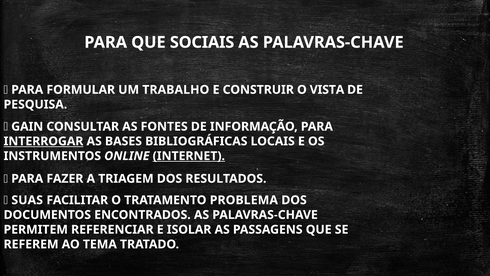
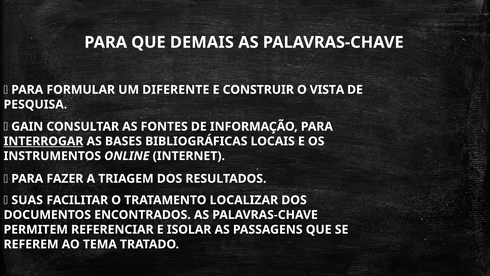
SOCIAIS: SOCIAIS -> DEMAIS
TRABALHO: TRABALHO -> DIFERENTE
INTERNET underline: present -> none
PROBLEMA: PROBLEMA -> LOCALIZAR
